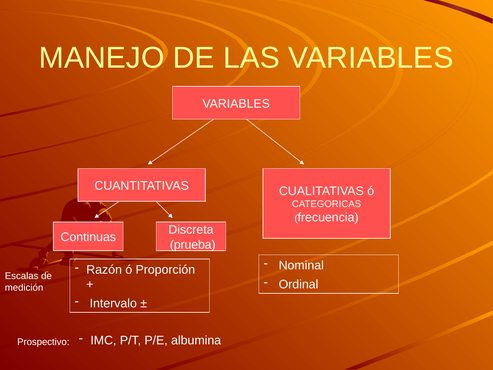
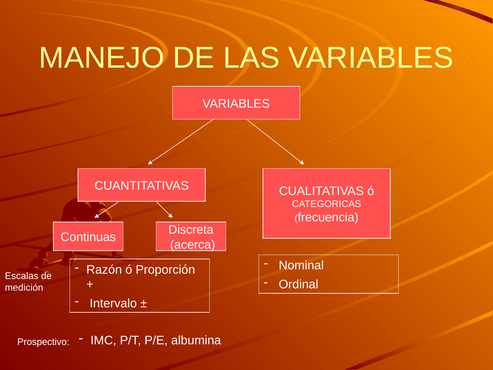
prueba: prueba -> acerca
